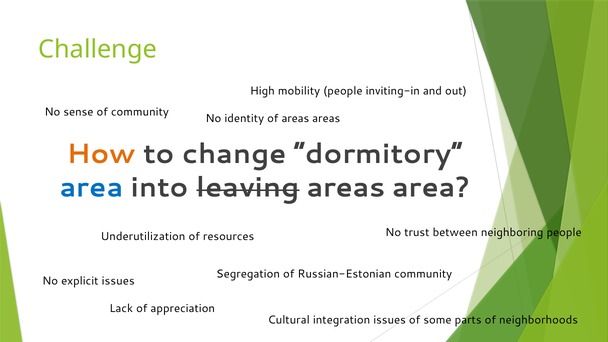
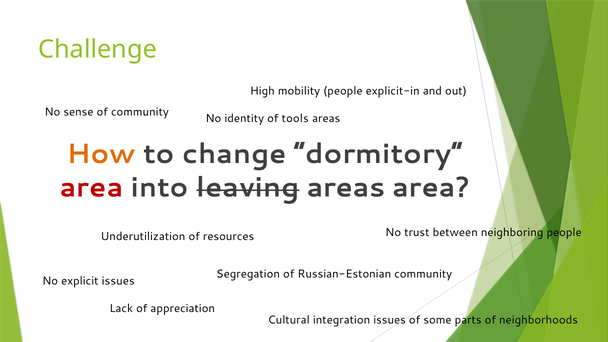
inviting-in: inviting-in -> explicit-in
of areas: areas -> tools
area at (92, 188) colour: blue -> red
